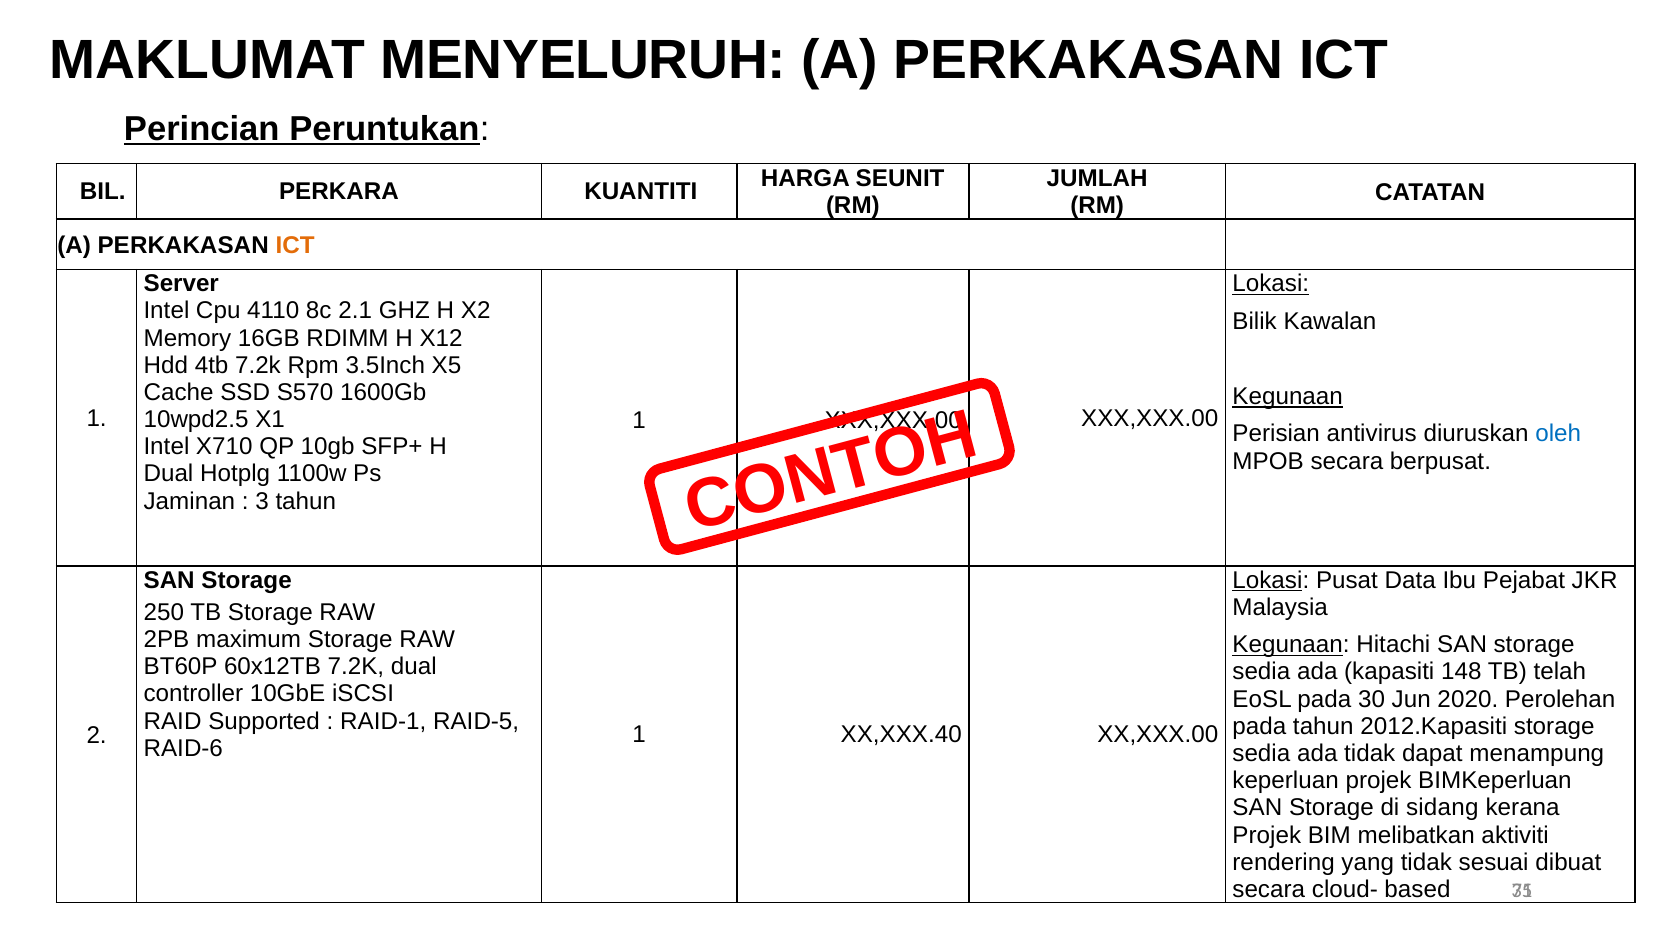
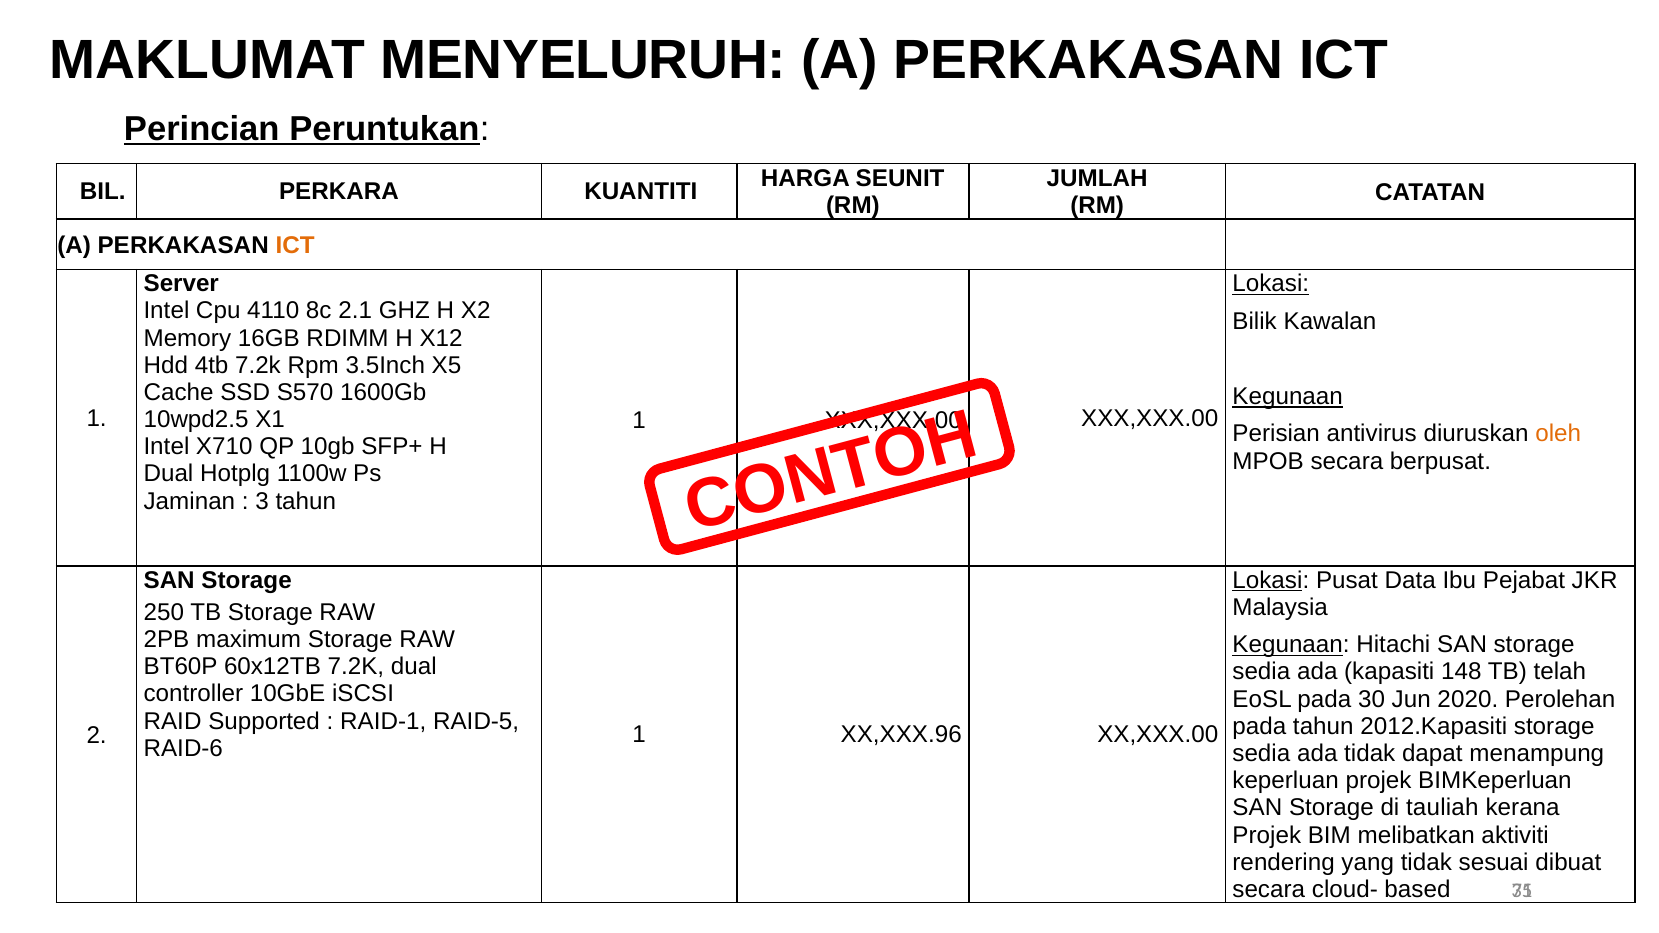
oleh colour: blue -> orange
XX,XXX.40: XX,XXX.40 -> XX,XXX.96
sidang: sidang -> tauliah
